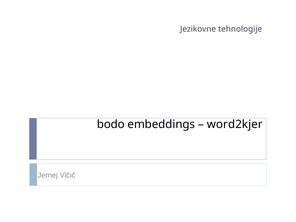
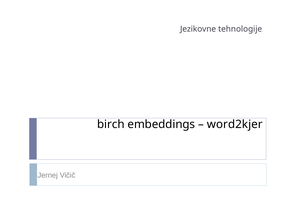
bodo: bodo -> birch
